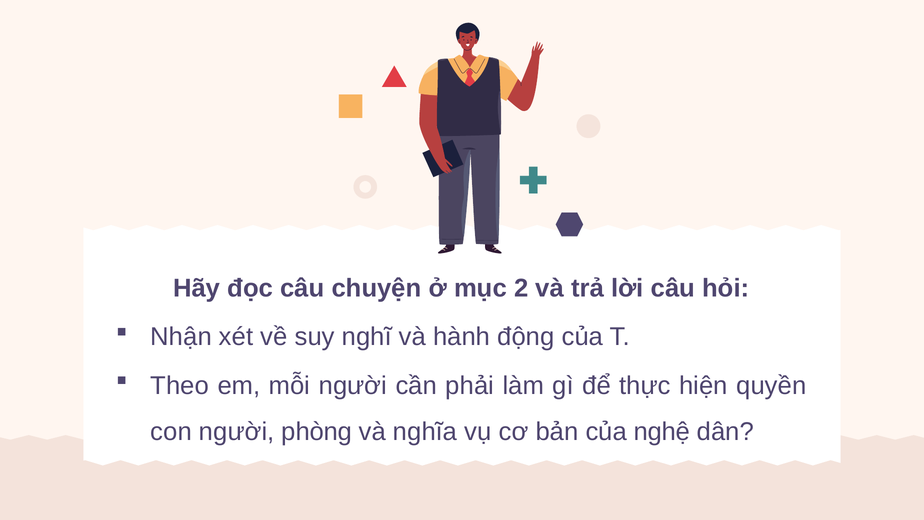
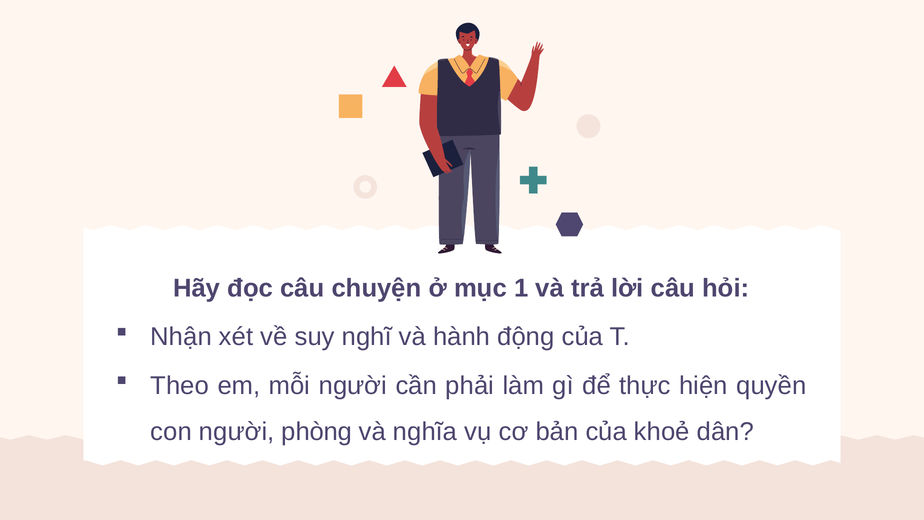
2: 2 -> 1
nghệ: nghệ -> khoẻ
